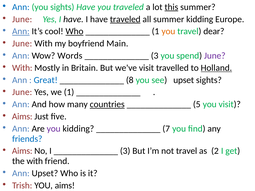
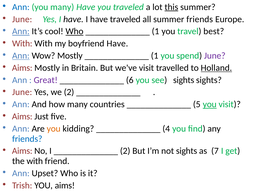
you sights: sights -> many
traveled at (125, 19) underline: present -> none
summer kidding: kidding -> friends
you at (168, 31) colour: orange -> black
dear: dear -> best
June at (22, 44): June -> With
boyfriend Main: Main -> Have
Ann at (21, 56) underline: none -> present
Wow Words: Words -> Mostly
3 at (155, 56): 3 -> 1
With at (22, 68): With -> Aims
Great colour: blue -> purple
8: 8 -> 6
see upset: upset -> sights
we 1: 1 -> 2
countries underline: present -> none
you at (210, 104) underline: none -> present
you at (54, 129) colour: purple -> orange
7: 7 -> 4
3 at (125, 151): 3 -> 2
not travel: travel -> sights
2: 2 -> 7
